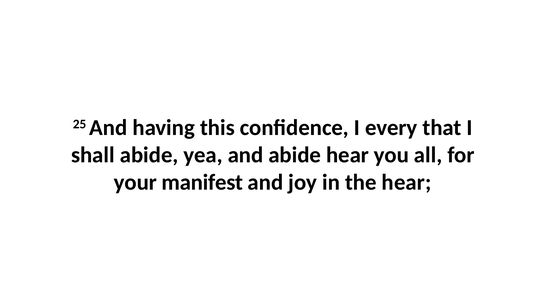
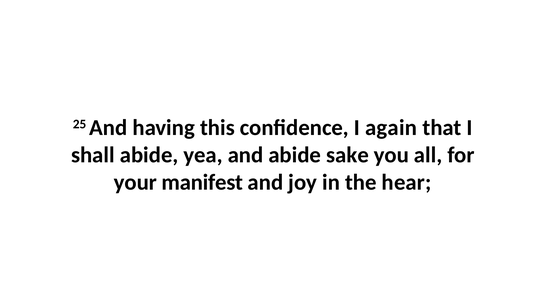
every: every -> again
abide hear: hear -> sake
